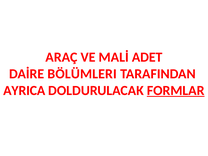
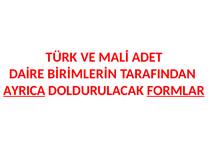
ARAÇ: ARAÇ -> TÜRK
BÖLÜMLERI: BÖLÜMLERI -> BİRİMLERİN
AYRICA underline: none -> present
